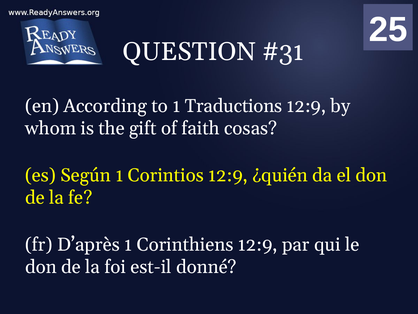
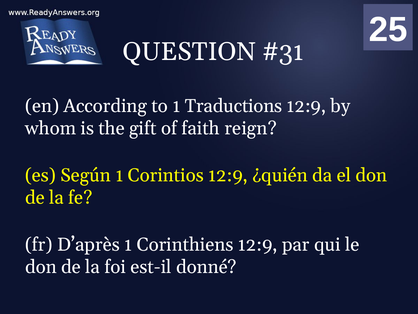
cosas: cosas -> reign
